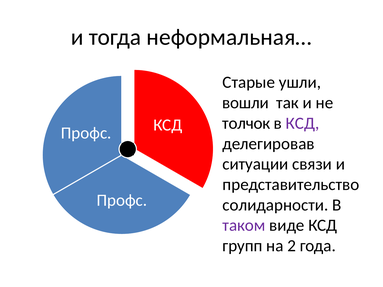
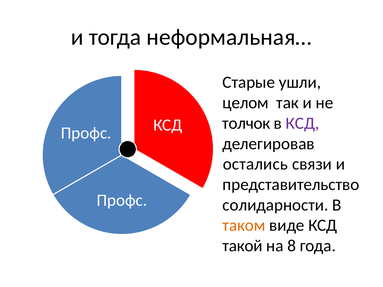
вошли: вошли -> целом
ситуации: ситуации -> остались
таком colour: purple -> orange
групп: групп -> такой
2: 2 -> 8
